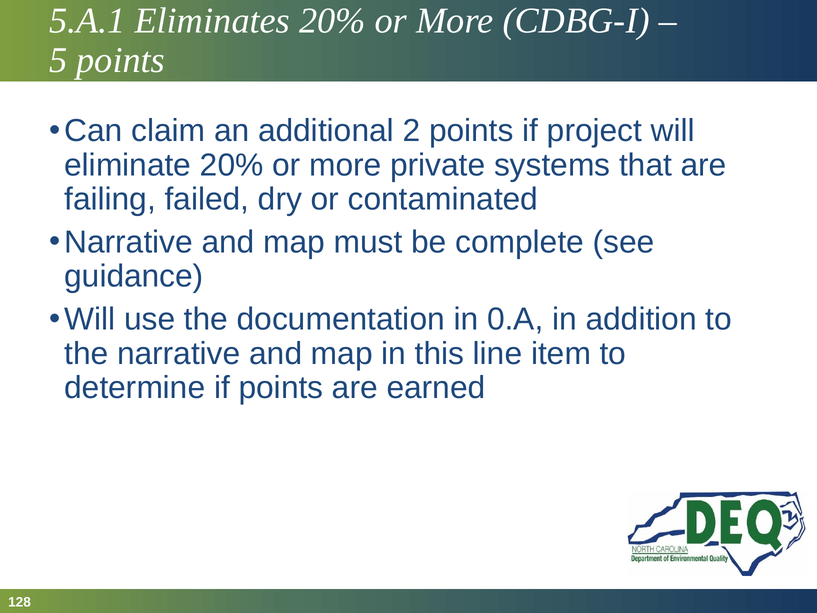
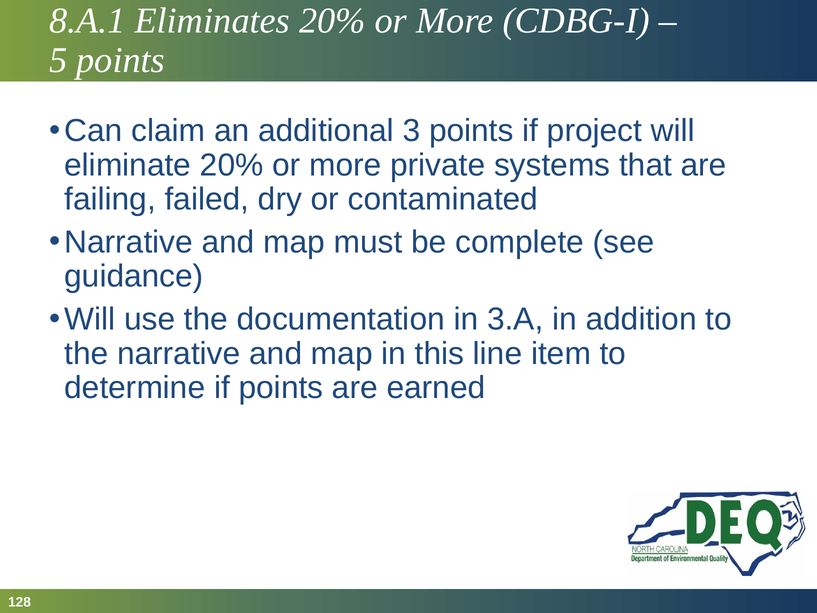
5.A.1: 5.A.1 -> 8.A.1
2: 2 -> 3
0.A: 0.A -> 3.A
